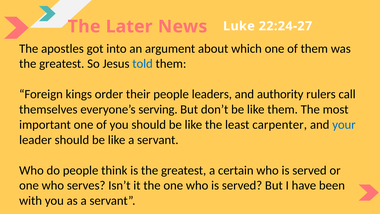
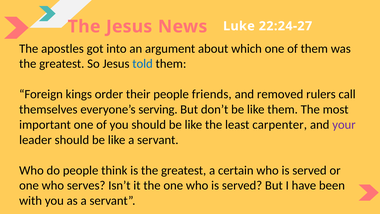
The Later: Later -> Jesus
leaders: leaders -> friends
authority: authority -> removed
your colour: blue -> purple
